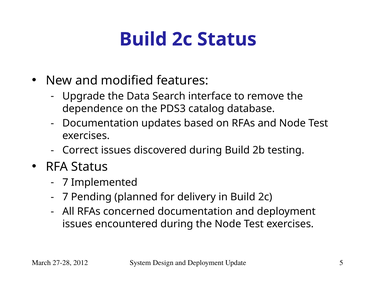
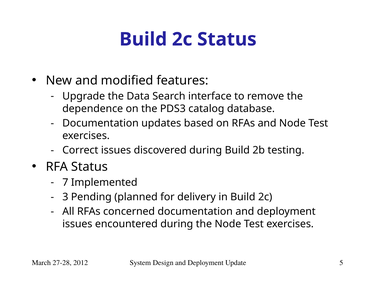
7 at (65, 197): 7 -> 3
